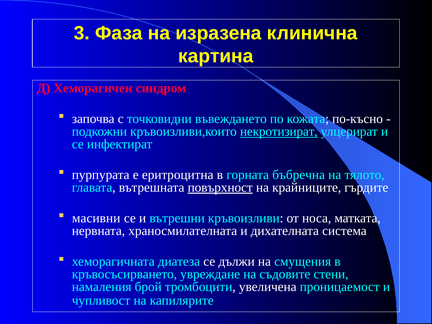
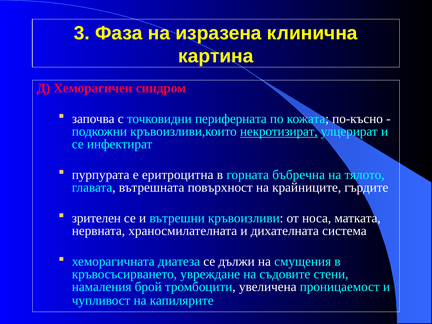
въвеждането: въвеждането -> периферната
повърхност underline: present -> none
масивни: масивни -> зрителен
